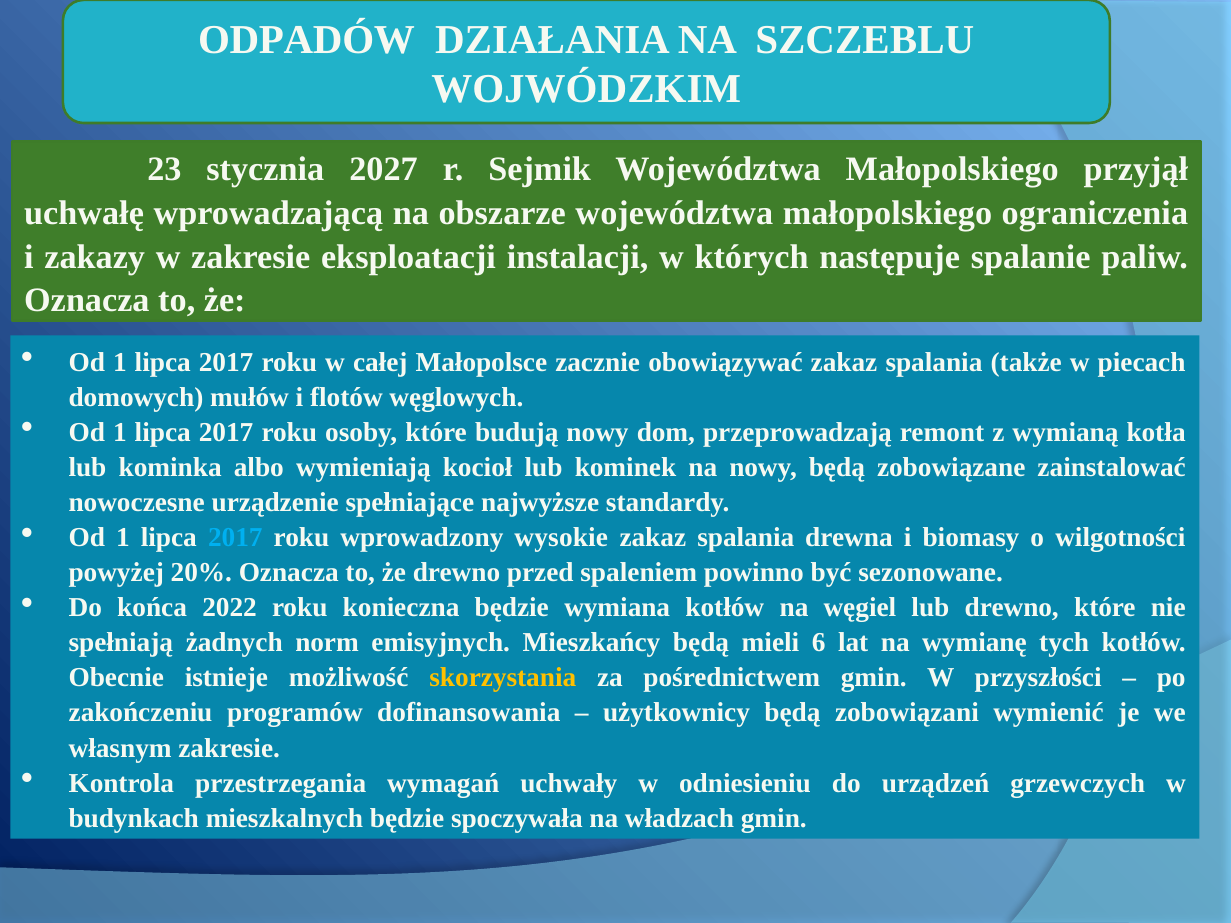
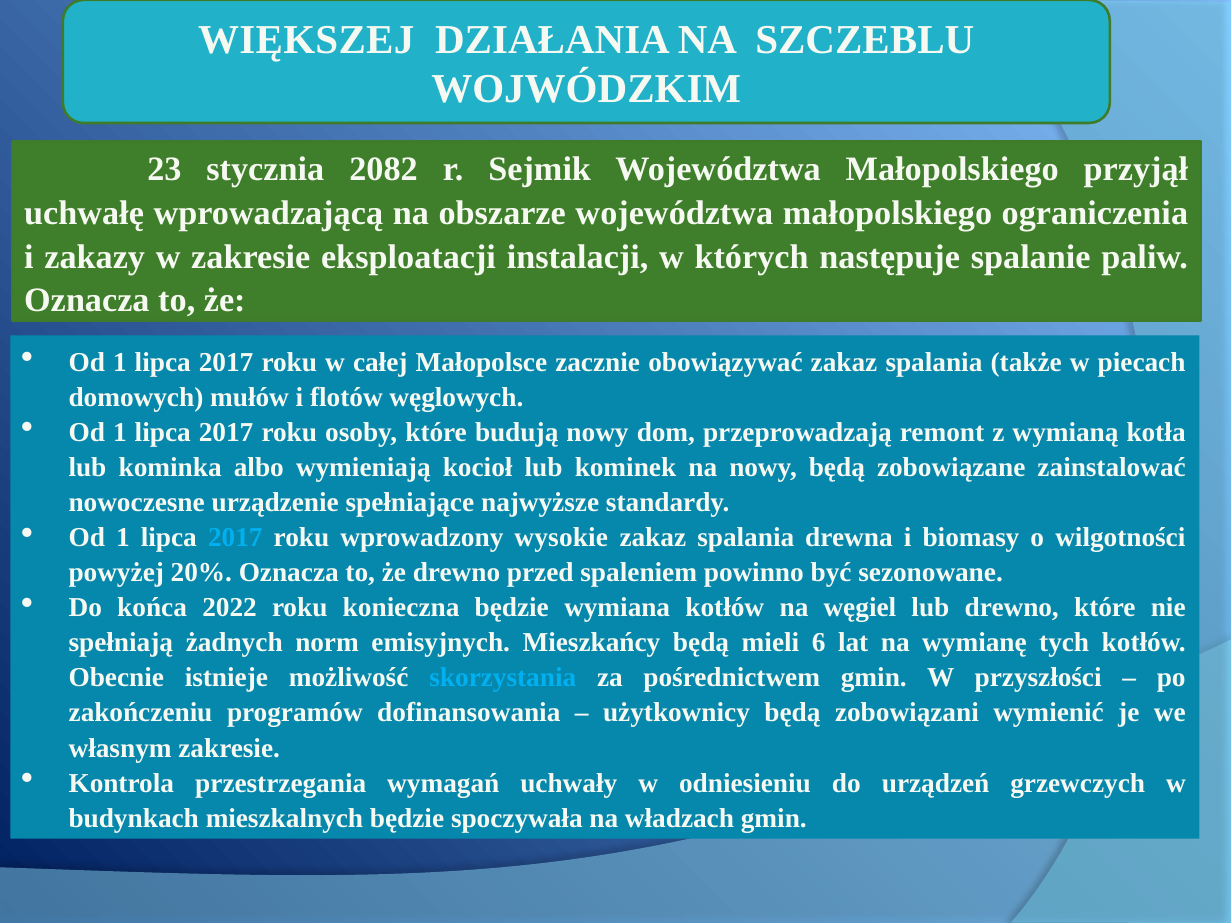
ODPADÓW: ODPADÓW -> WIĘKSZEJ
2027: 2027 -> 2082
skorzystania colour: yellow -> light blue
